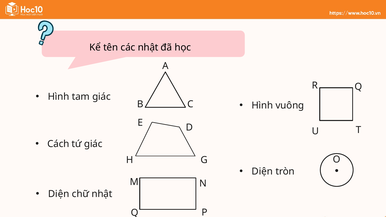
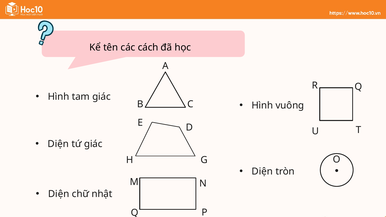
các nhật: nhật -> cách
Cách at (58, 144): Cách -> Diện
